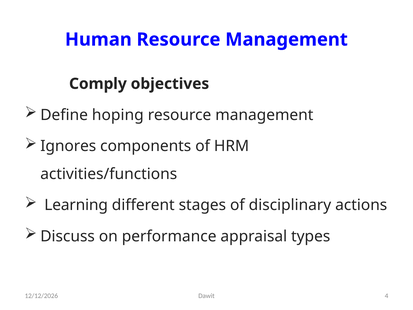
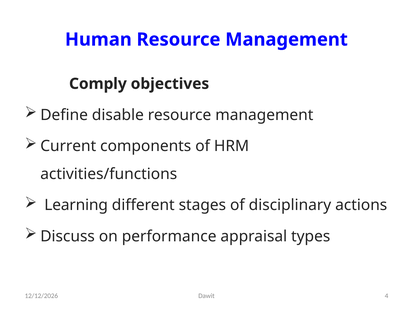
hoping: hoping -> disable
Ignores: Ignores -> Current
